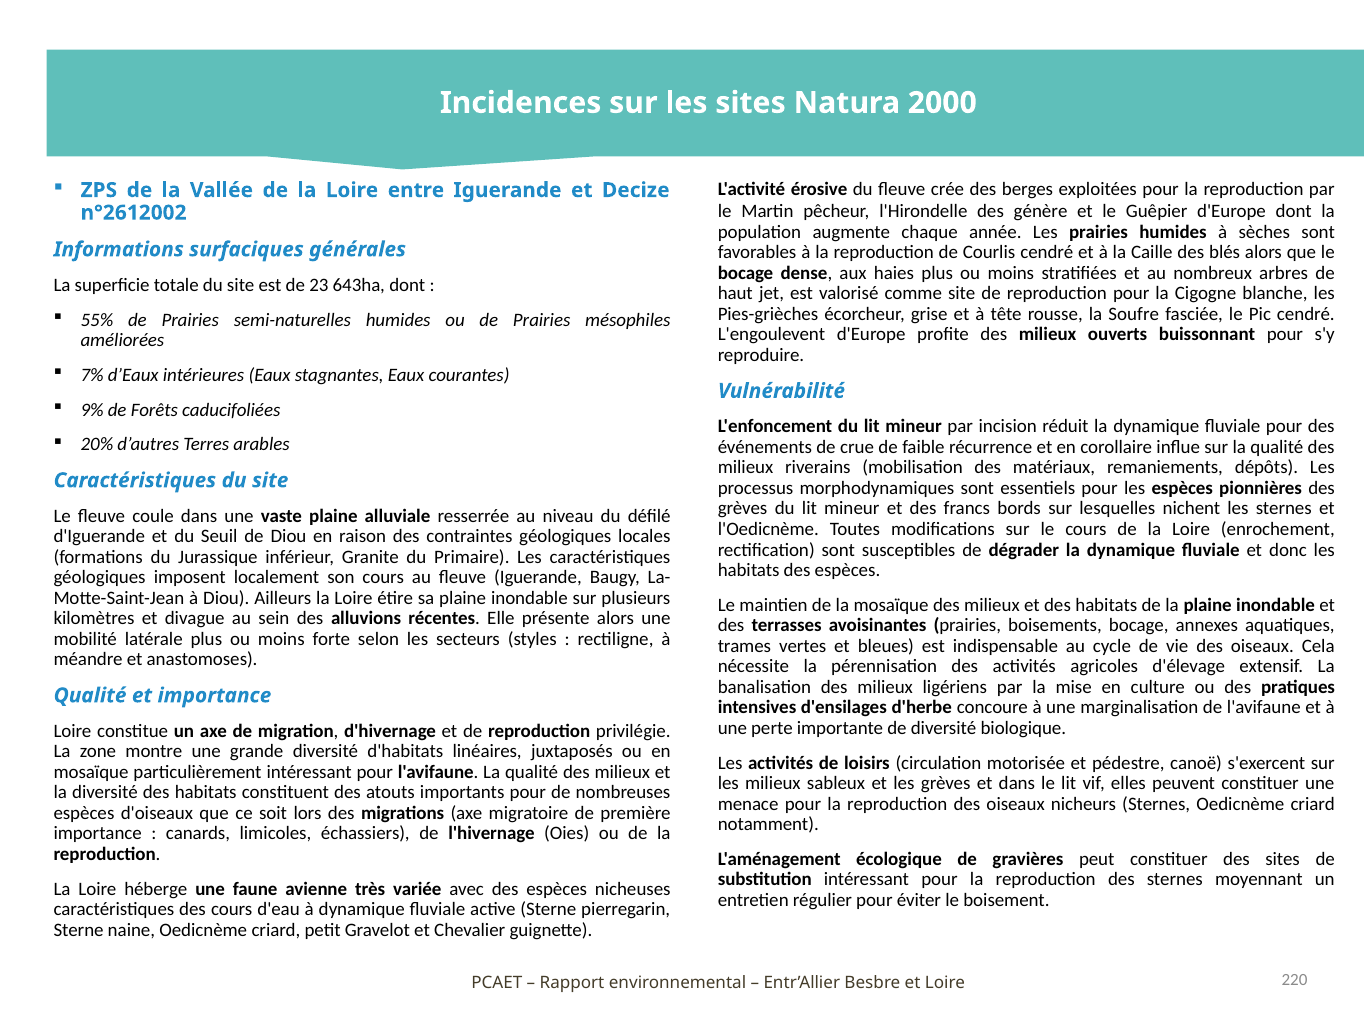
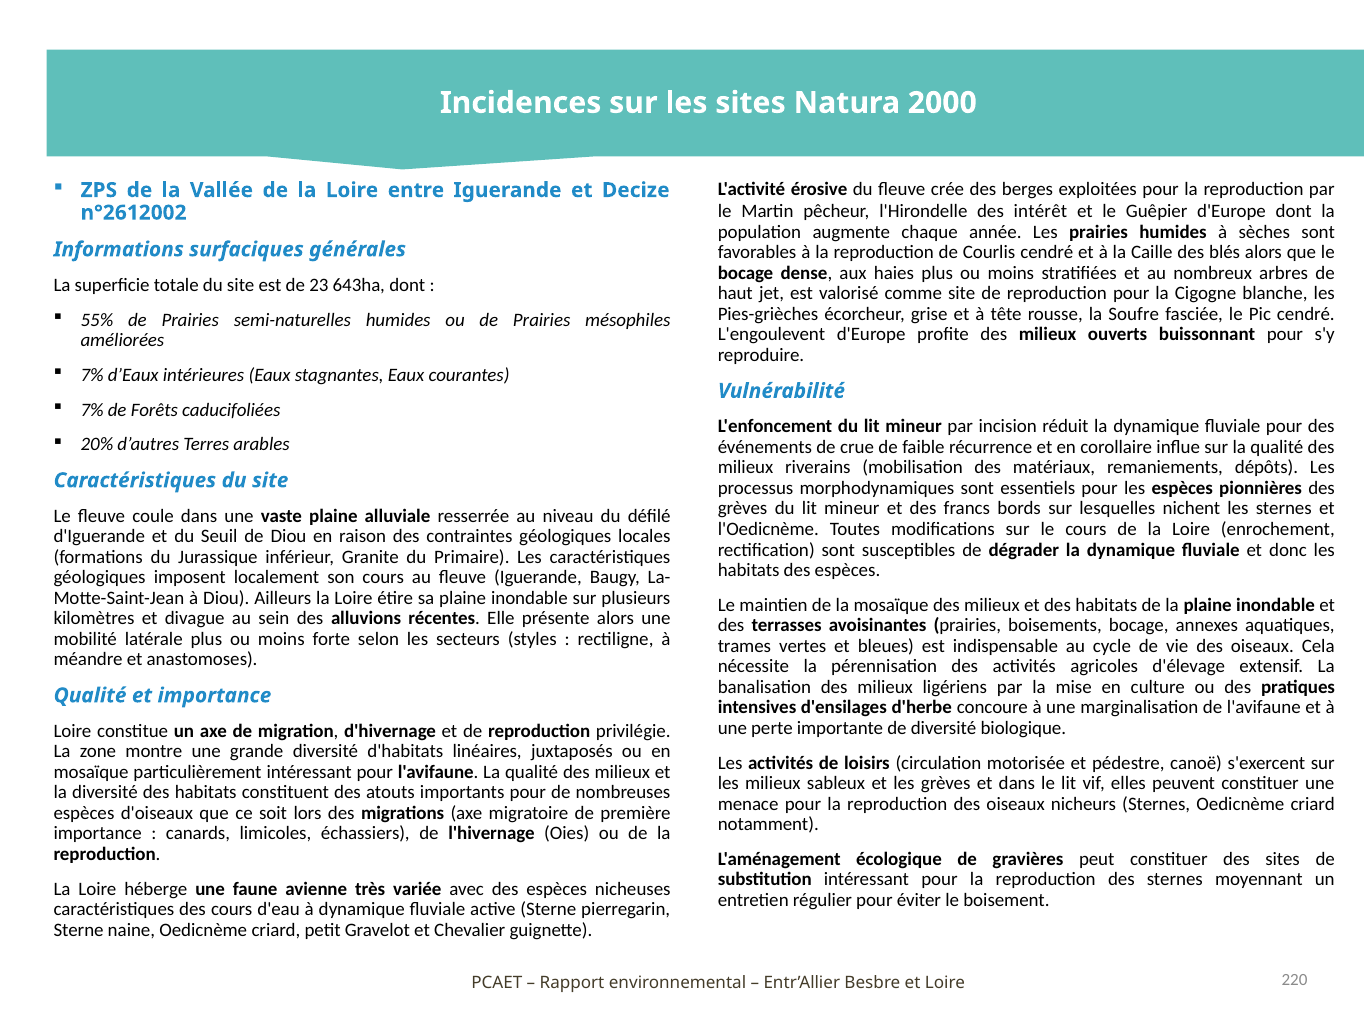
génère: génère -> intérêt
9% at (92, 410): 9% -> 7%
